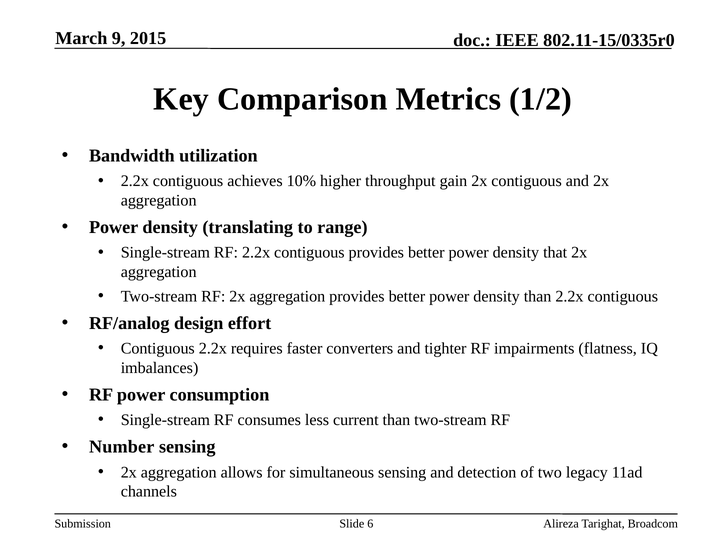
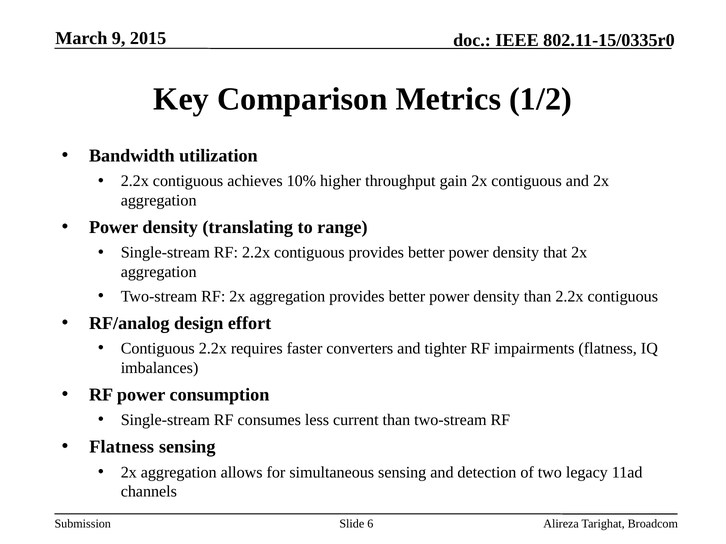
Number at (122, 447): Number -> Flatness
